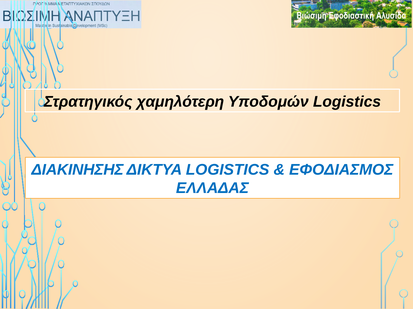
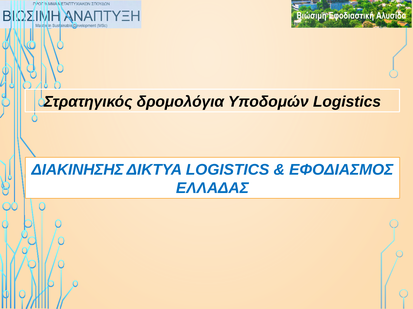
χαμηλότερη: χαμηλότερη -> δρομολόγια
